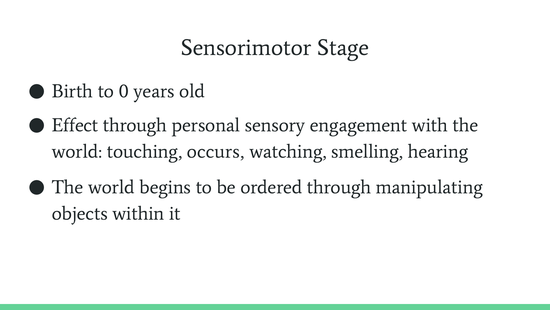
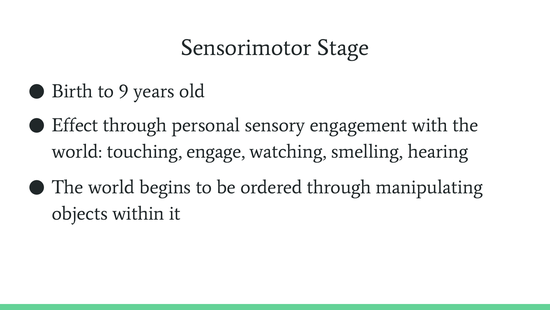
0: 0 -> 9
occurs: occurs -> engage
